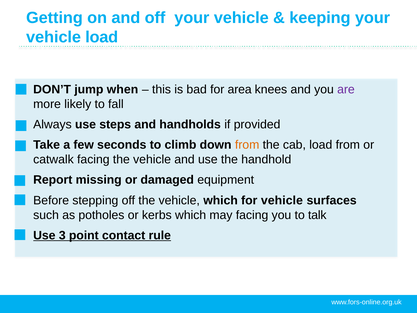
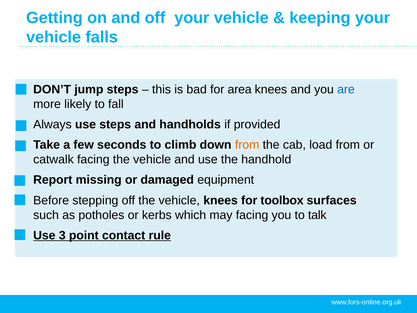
vehicle load: load -> falls
jump when: when -> steps
are colour: purple -> blue
vehicle which: which -> knees
for vehicle: vehicle -> toolbox
